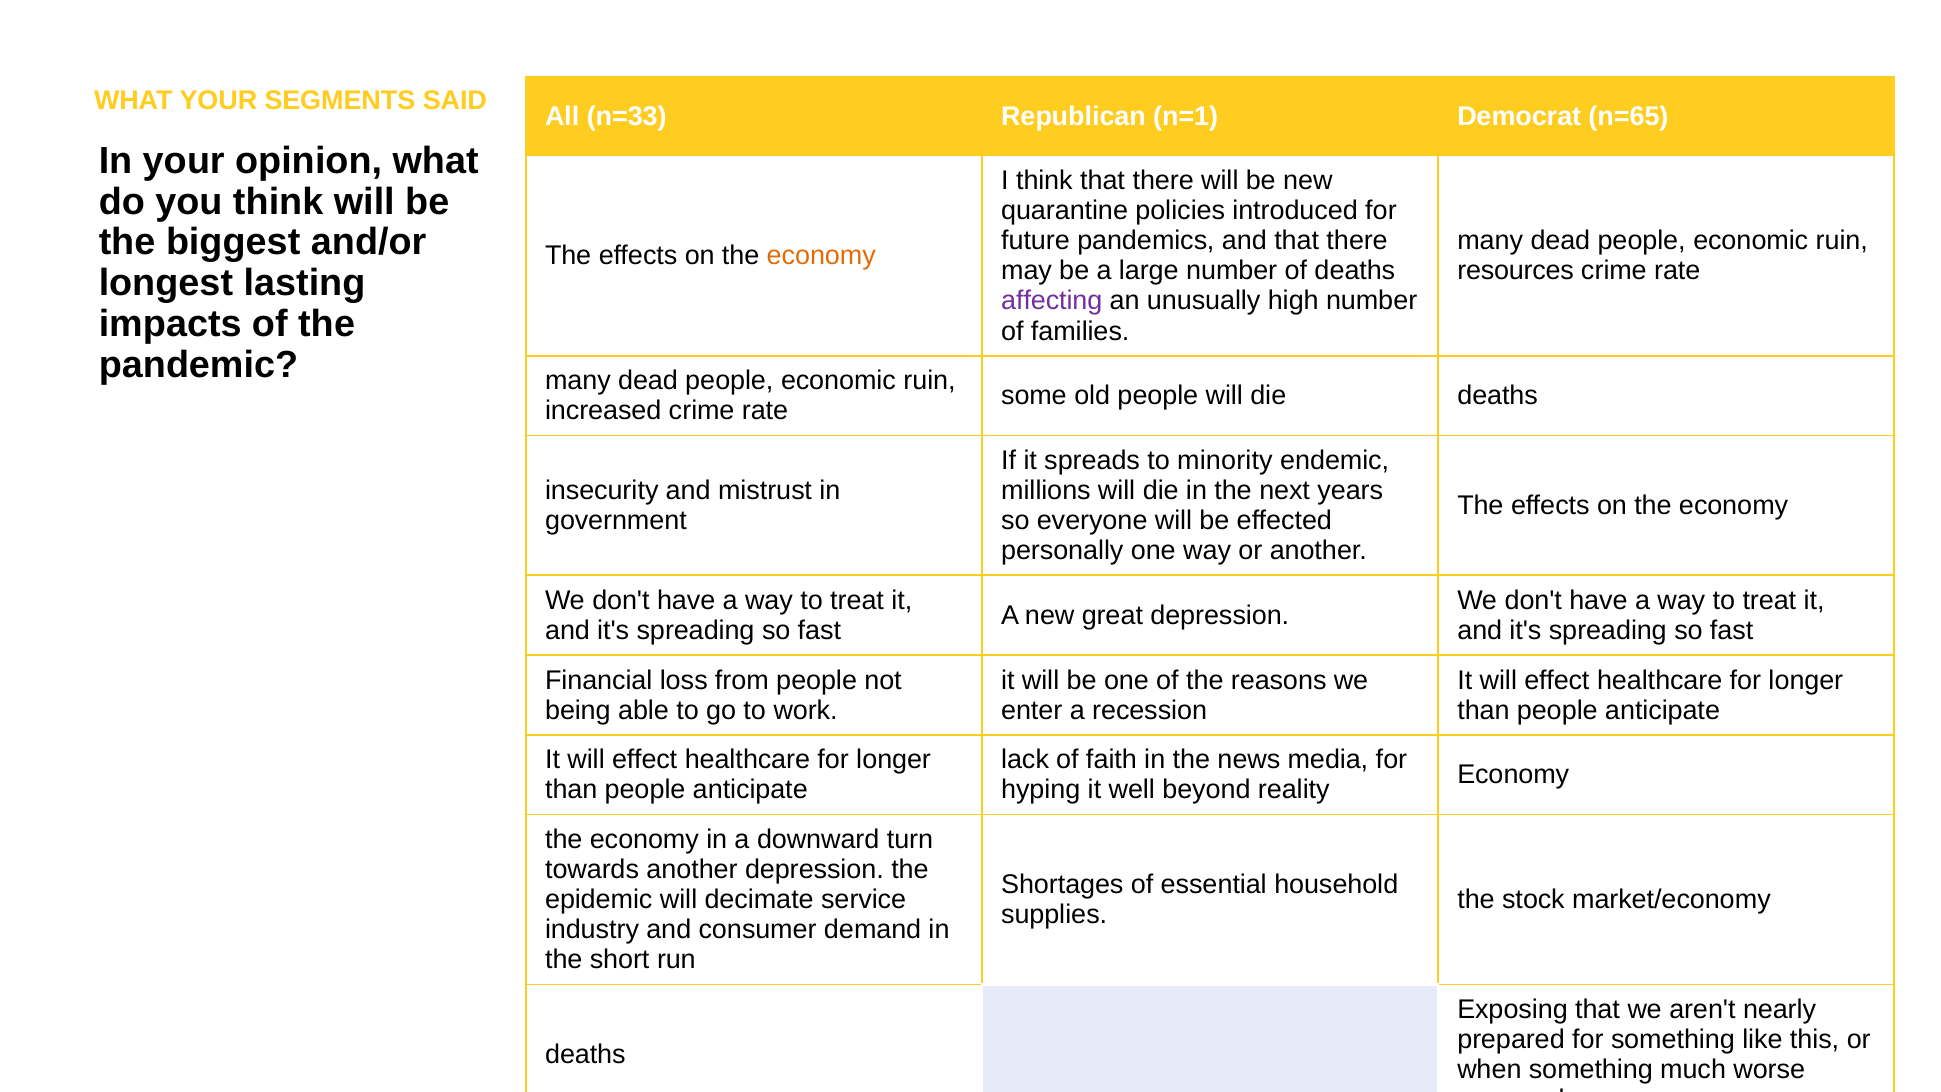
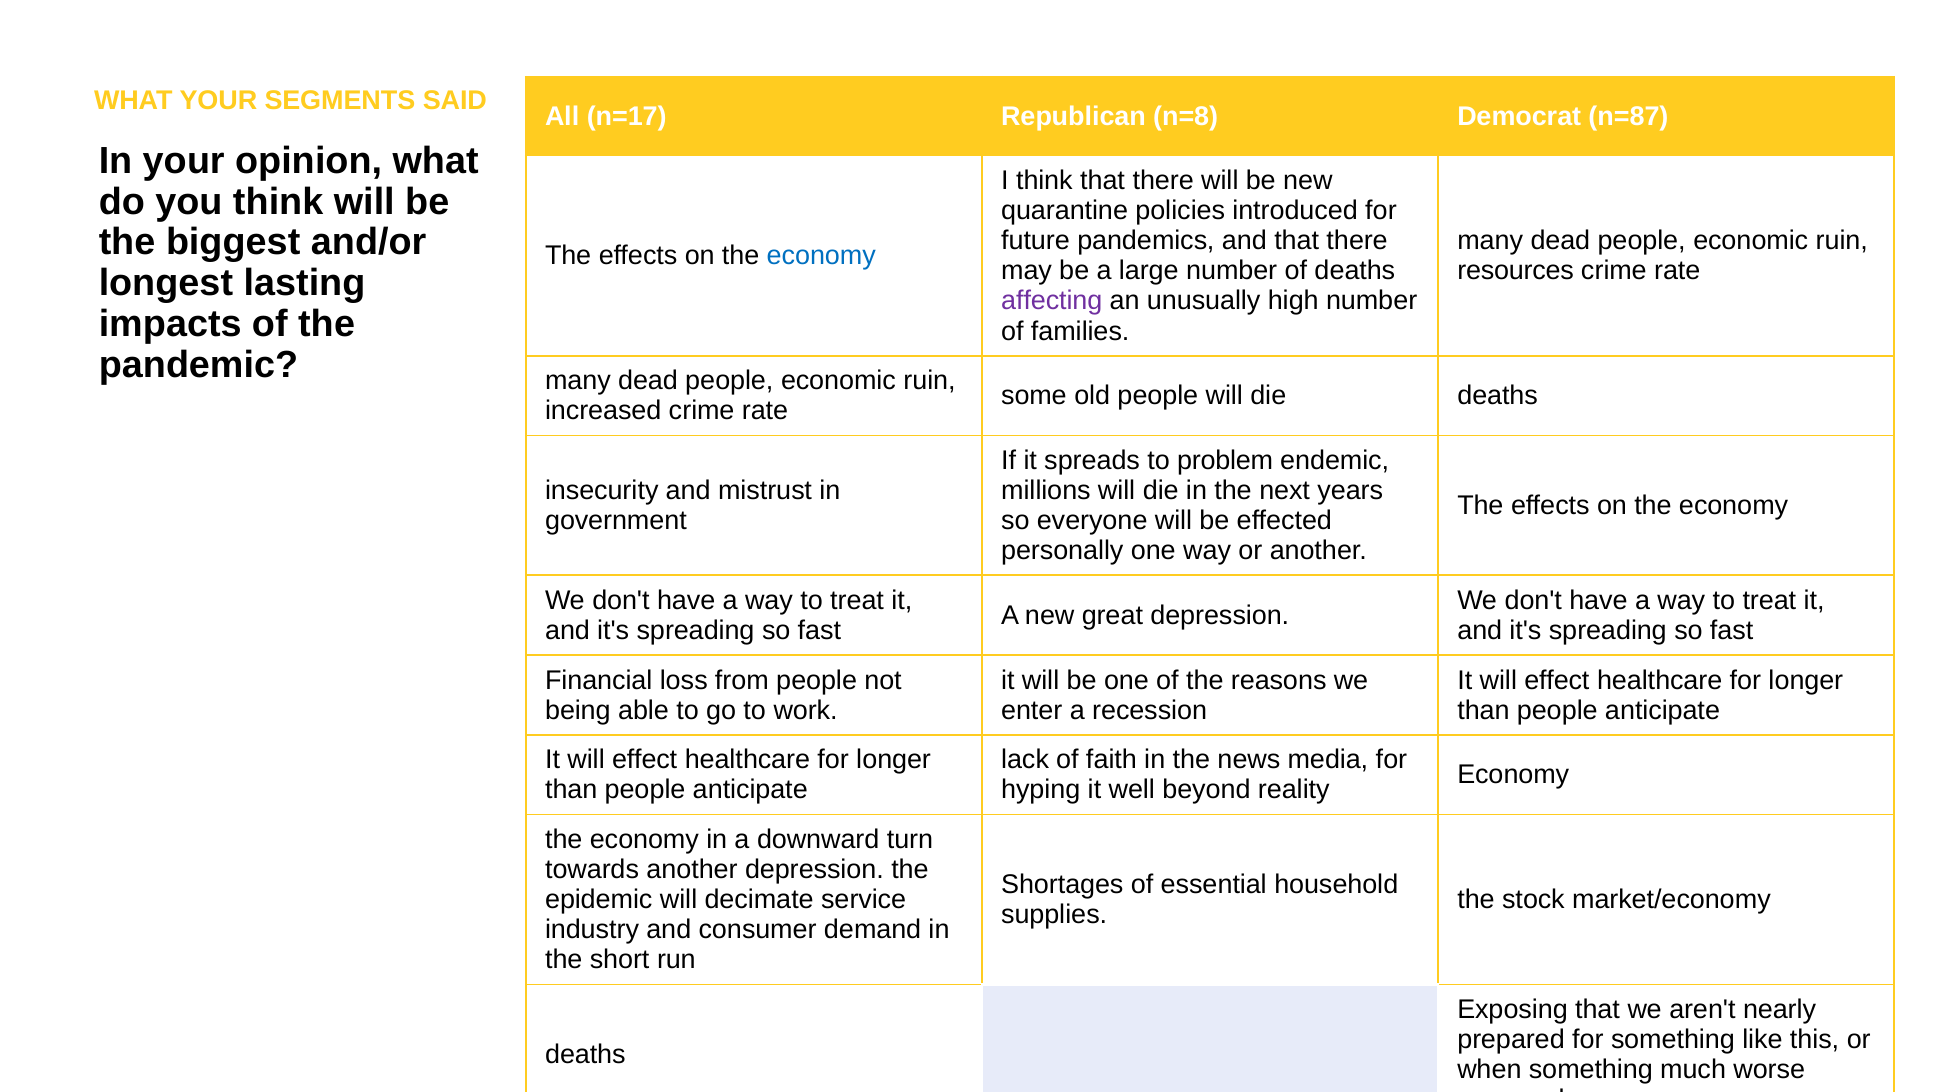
n=33: n=33 -> n=17
n=1: n=1 -> n=8
n=65: n=65 -> n=87
economy at (821, 256) colour: orange -> blue
minority: minority -> problem
